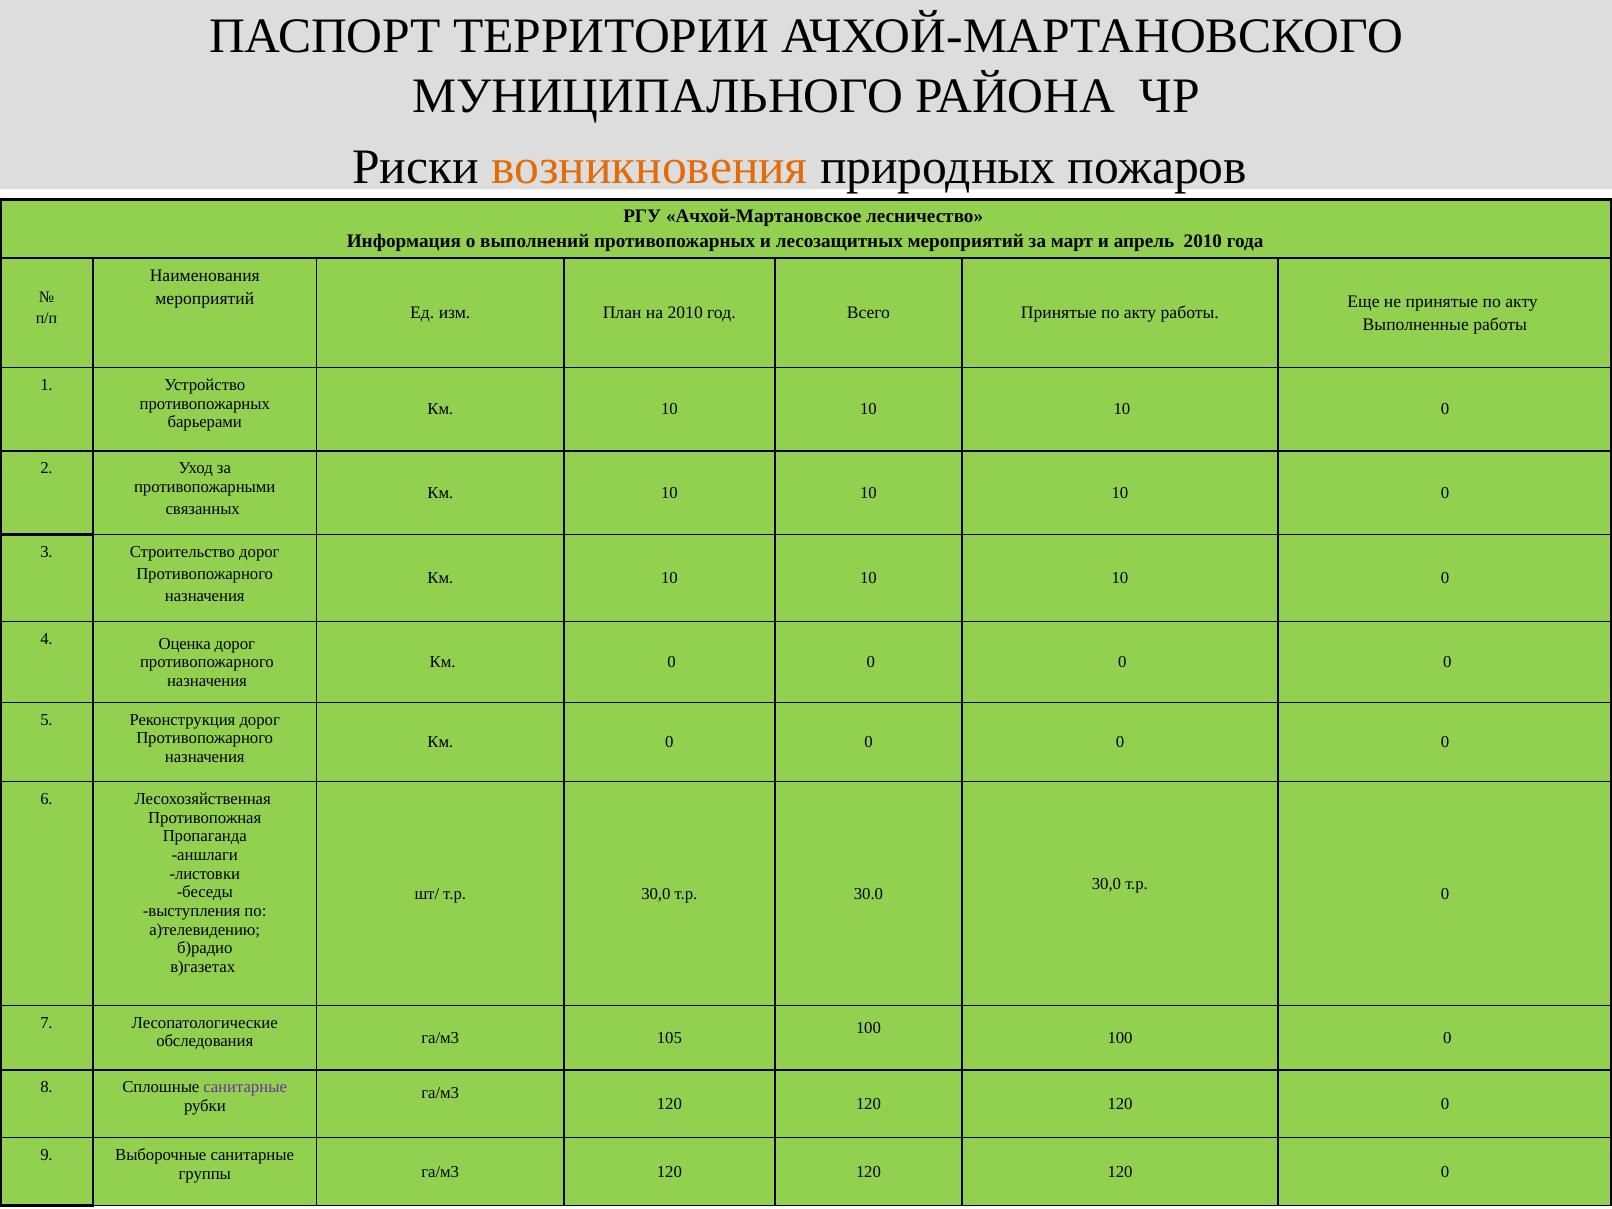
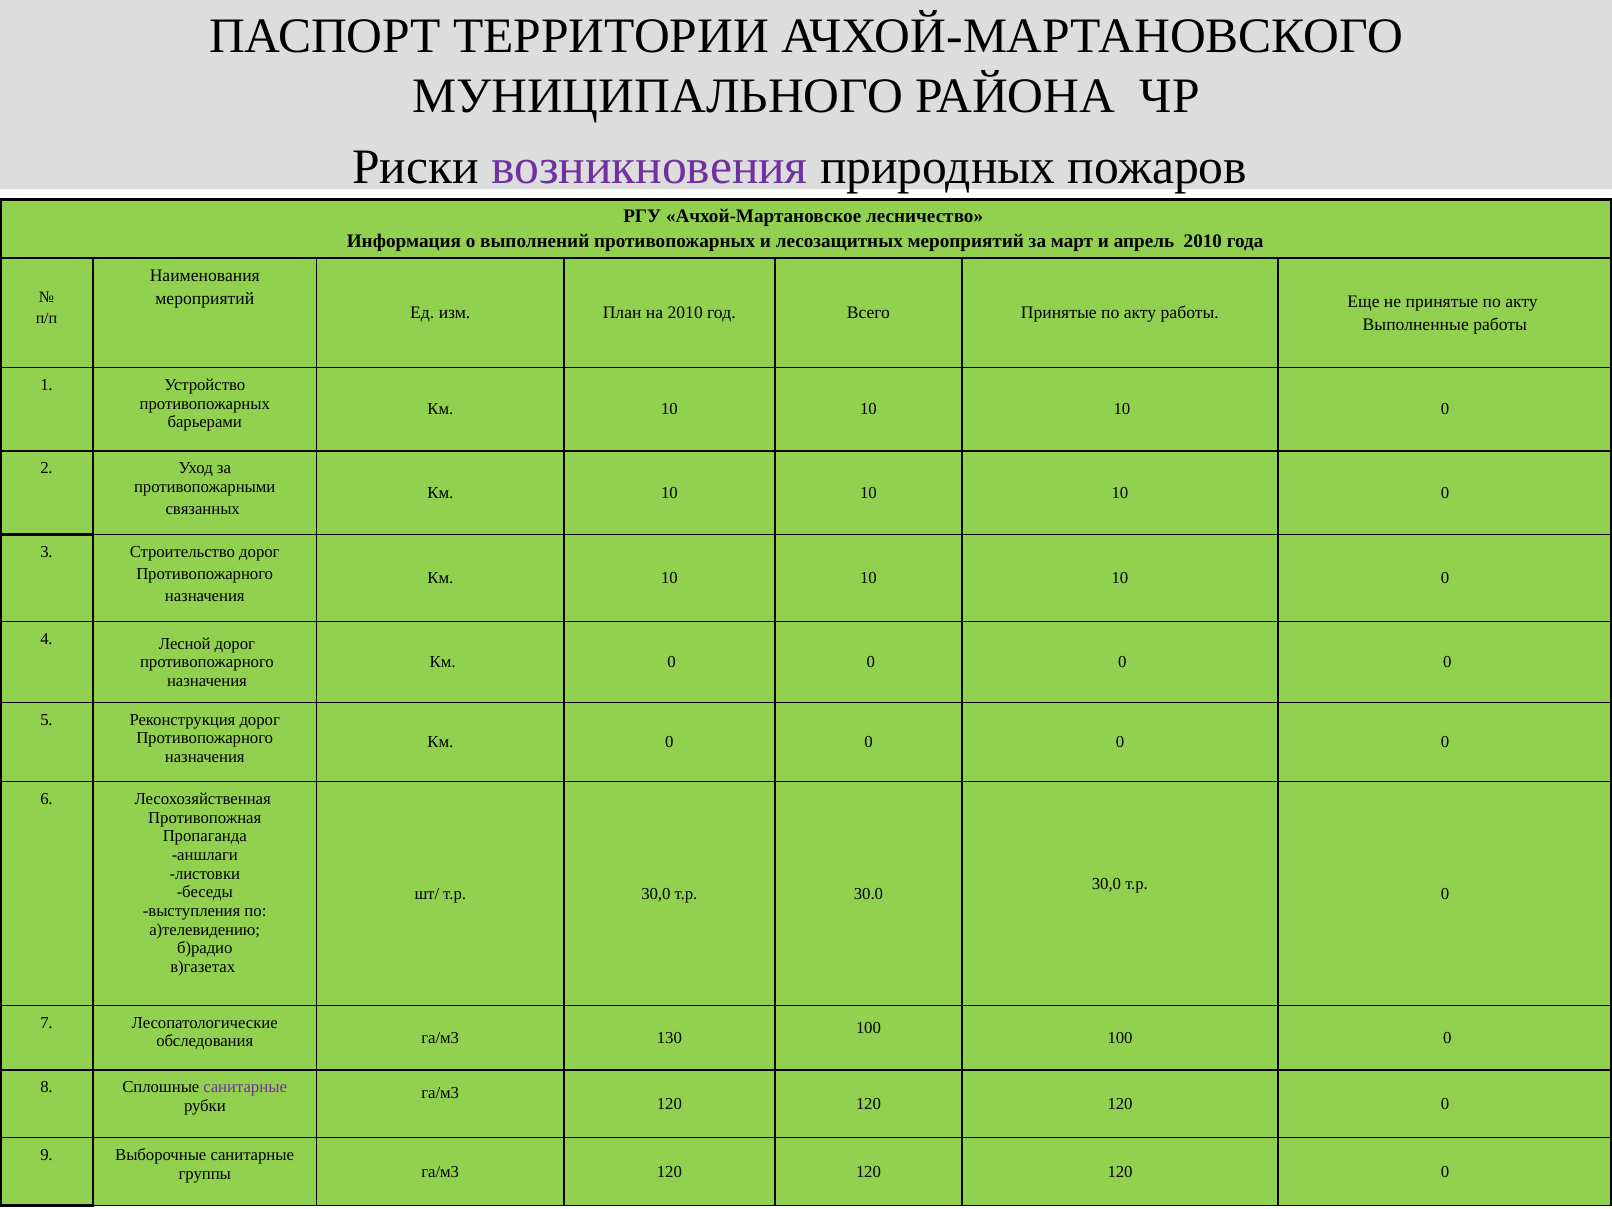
возникновения colour: orange -> purple
Оценка: Оценка -> Лесной
105: 105 -> 130
